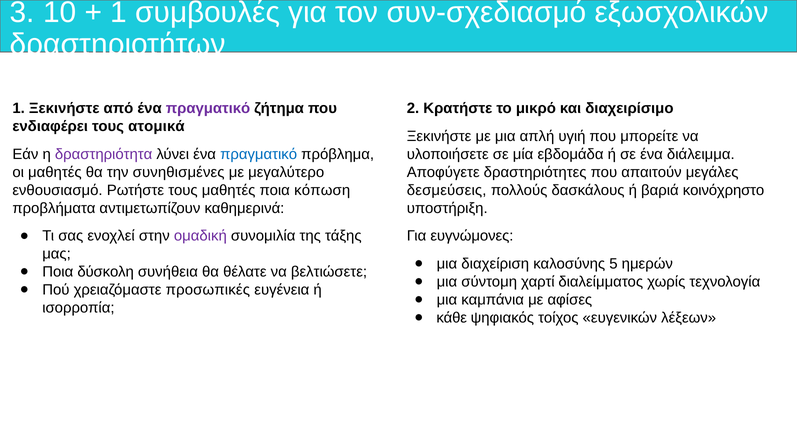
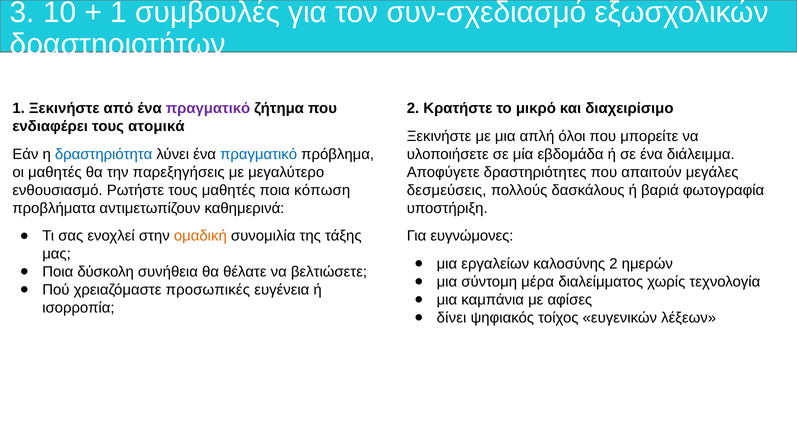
υγιή: υγιή -> όλοι
δραστηριότητα colour: purple -> blue
συνηθισμένες: συνηθισμένες -> παρεξηγήσεις
κοινόχρηστο: κοινόχρηστο -> φωτογραφία
ομαδική colour: purple -> orange
διαχείριση: διαχείριση -> εργαλείων
καλοσύνης 5: 5 -> 2
χαρτί: χαρτί -> μέρα
κάθε: κάθε -> δίνει
